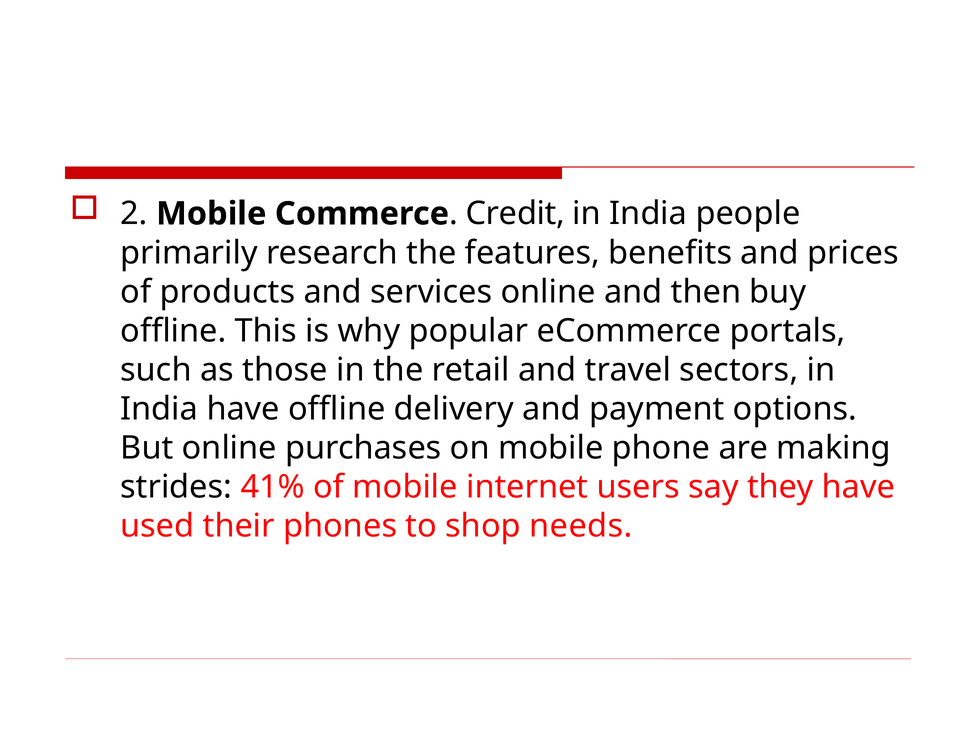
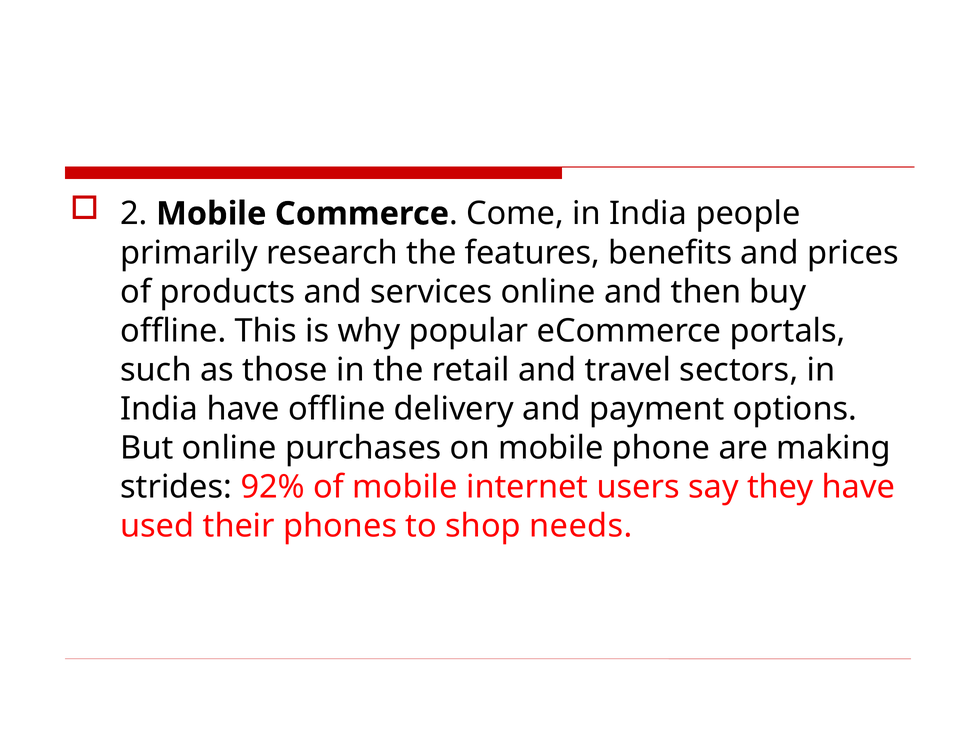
Credit: Credit -> Come
41%: 41% -> 92%
